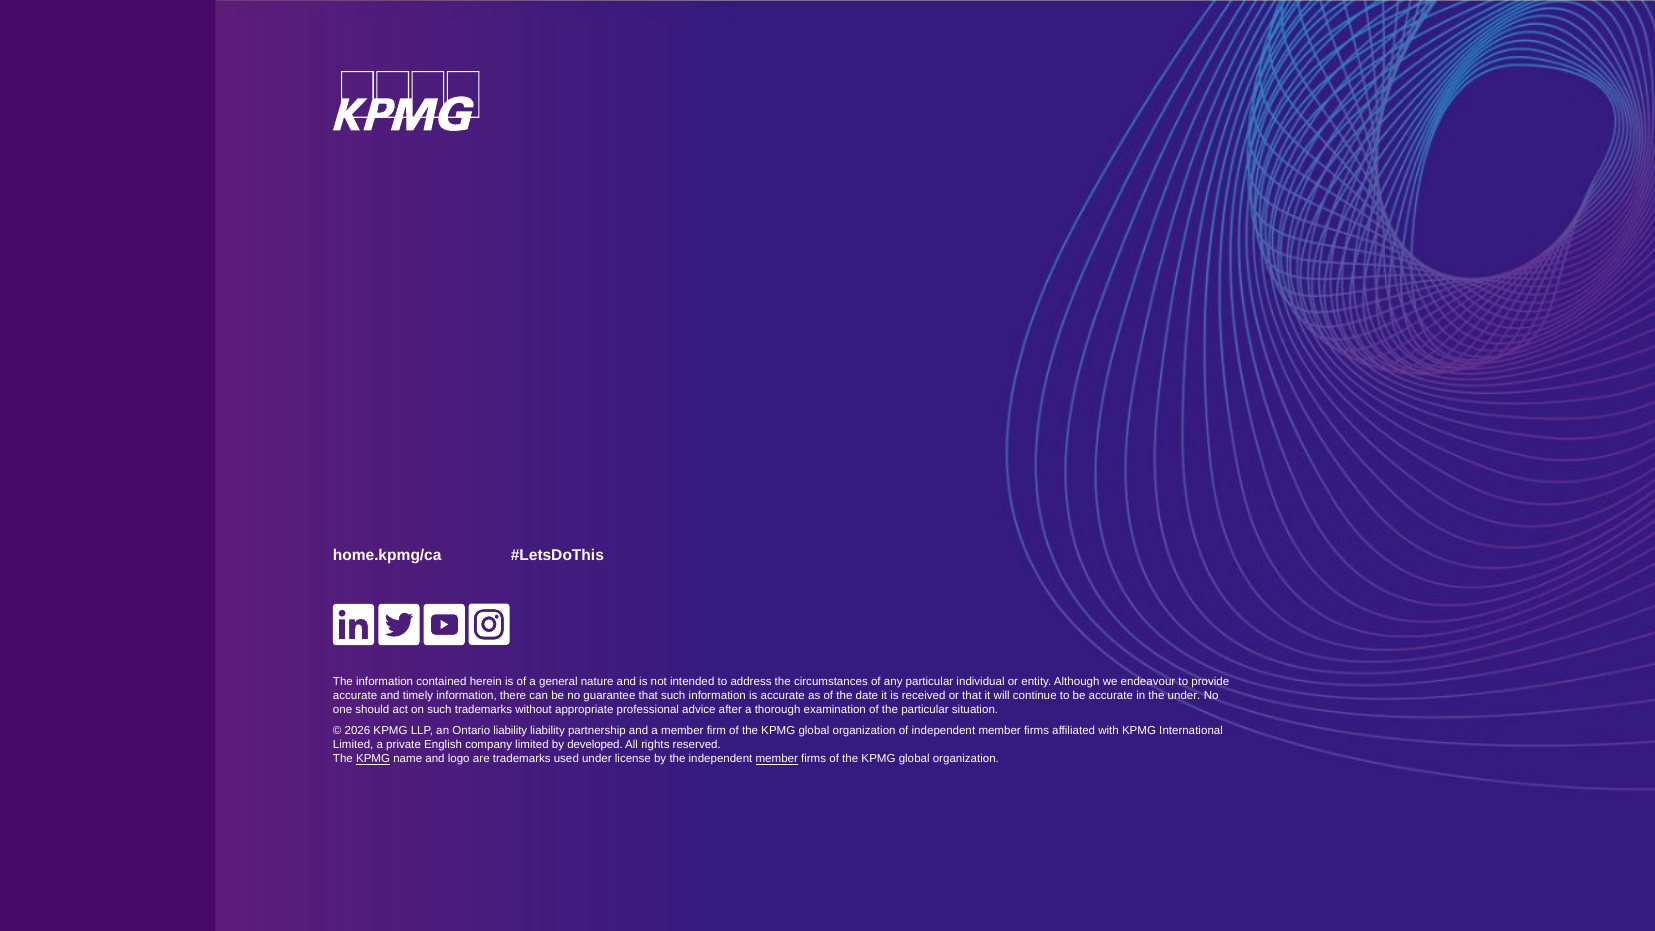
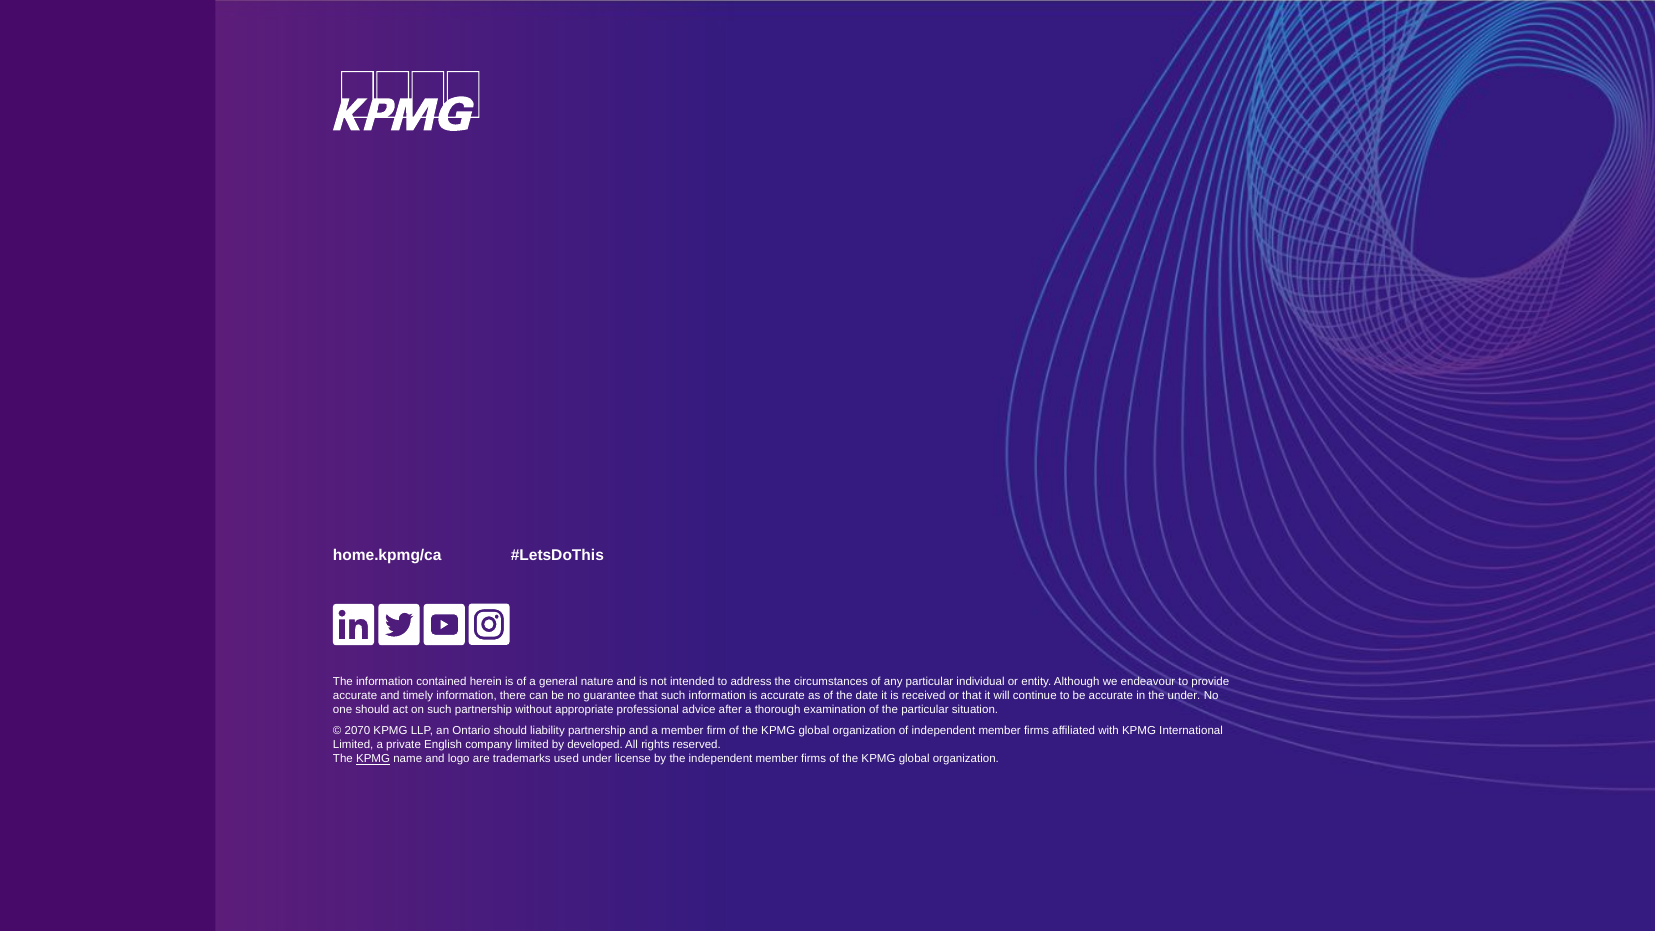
such trademarks: trademarks -> partnership
2026: 2026 -> 2070
Ontario liability: liability -> should
member at (777, 759) underline: present -> none
